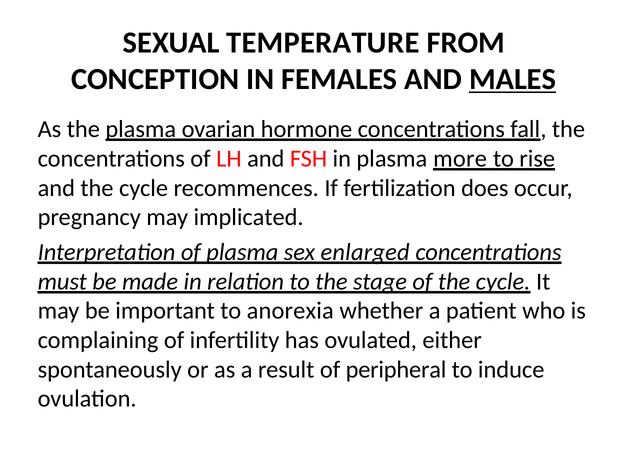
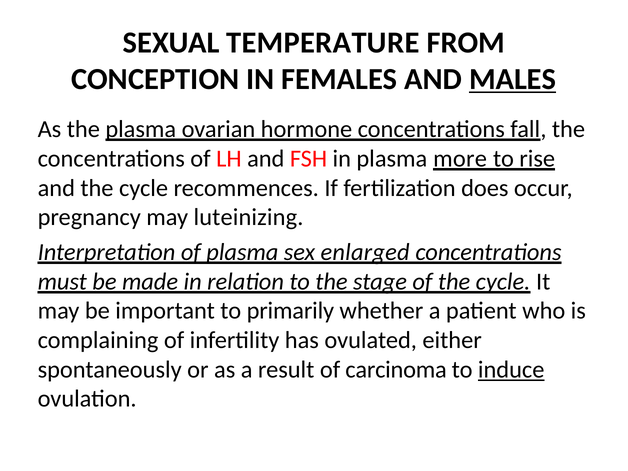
implicated: implicated -> luteinizing
anorexia: anorexia -> primarily
peripheral: peripheral -> carcinoma
induce underline: none -> present
